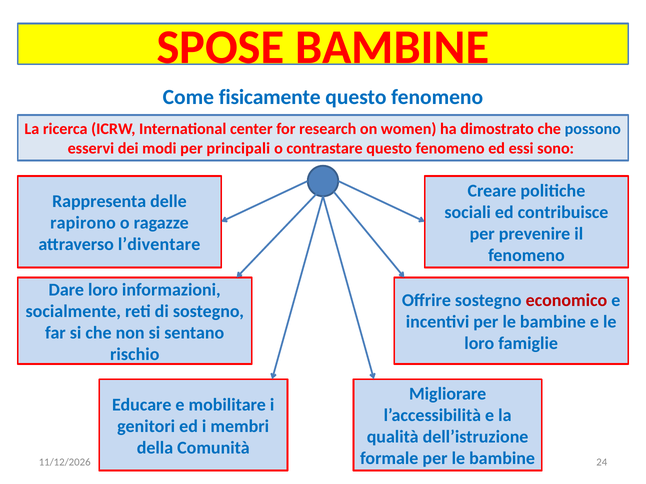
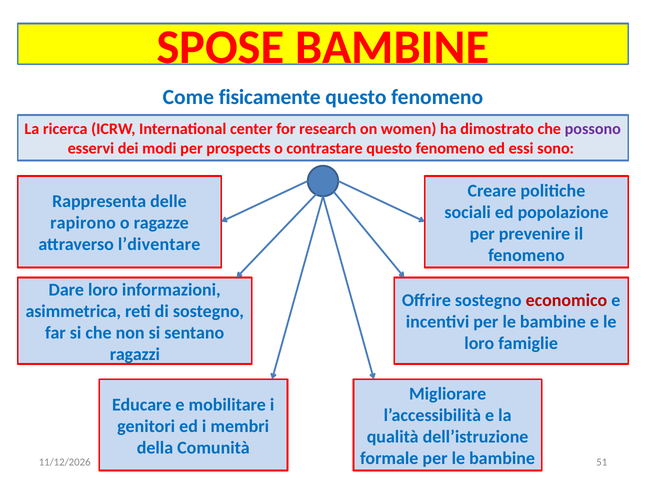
possono colour: blue -> purple
principali: principali -> prospects
contribuisce: contribuisce -> popolazione
socialmente: socialmente -> asimmetrica
rischio: rischio -> ragazzi
24: 24 -> 51
